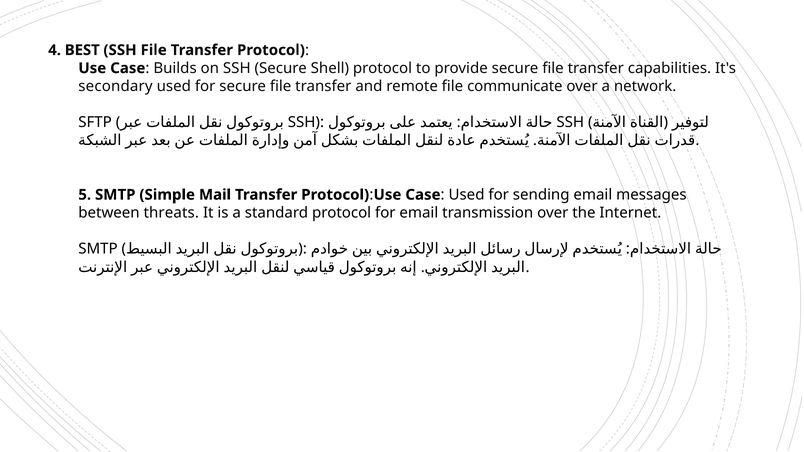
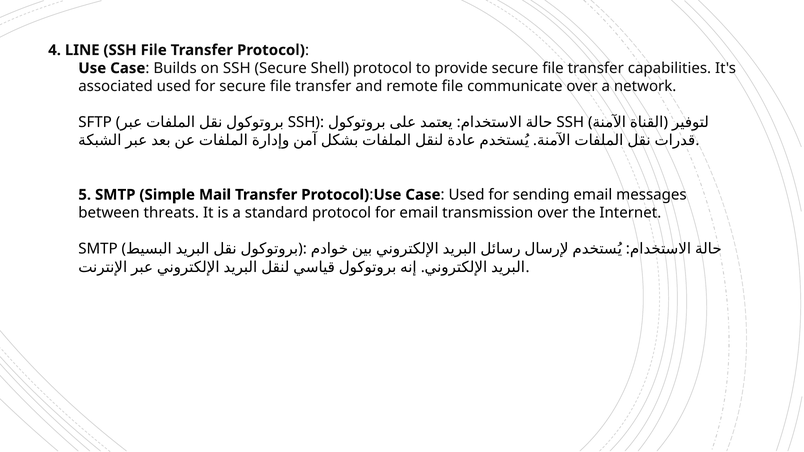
BEST: BEST -> LINE
secondary: secondary -> associated
